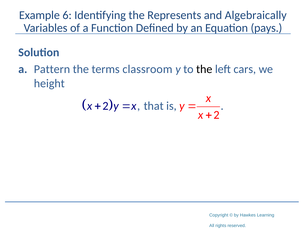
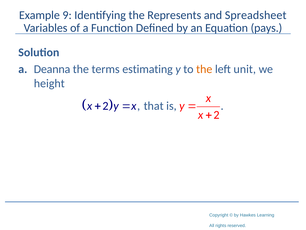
6: 6 -> 9
Algebraically: Algebraically -> Spreadsheet
Pattern: Pattern -> Deanna
classroom: classroom -> estimating
the at (204, 69) colour: black -> orange
cars: cars -> unit
